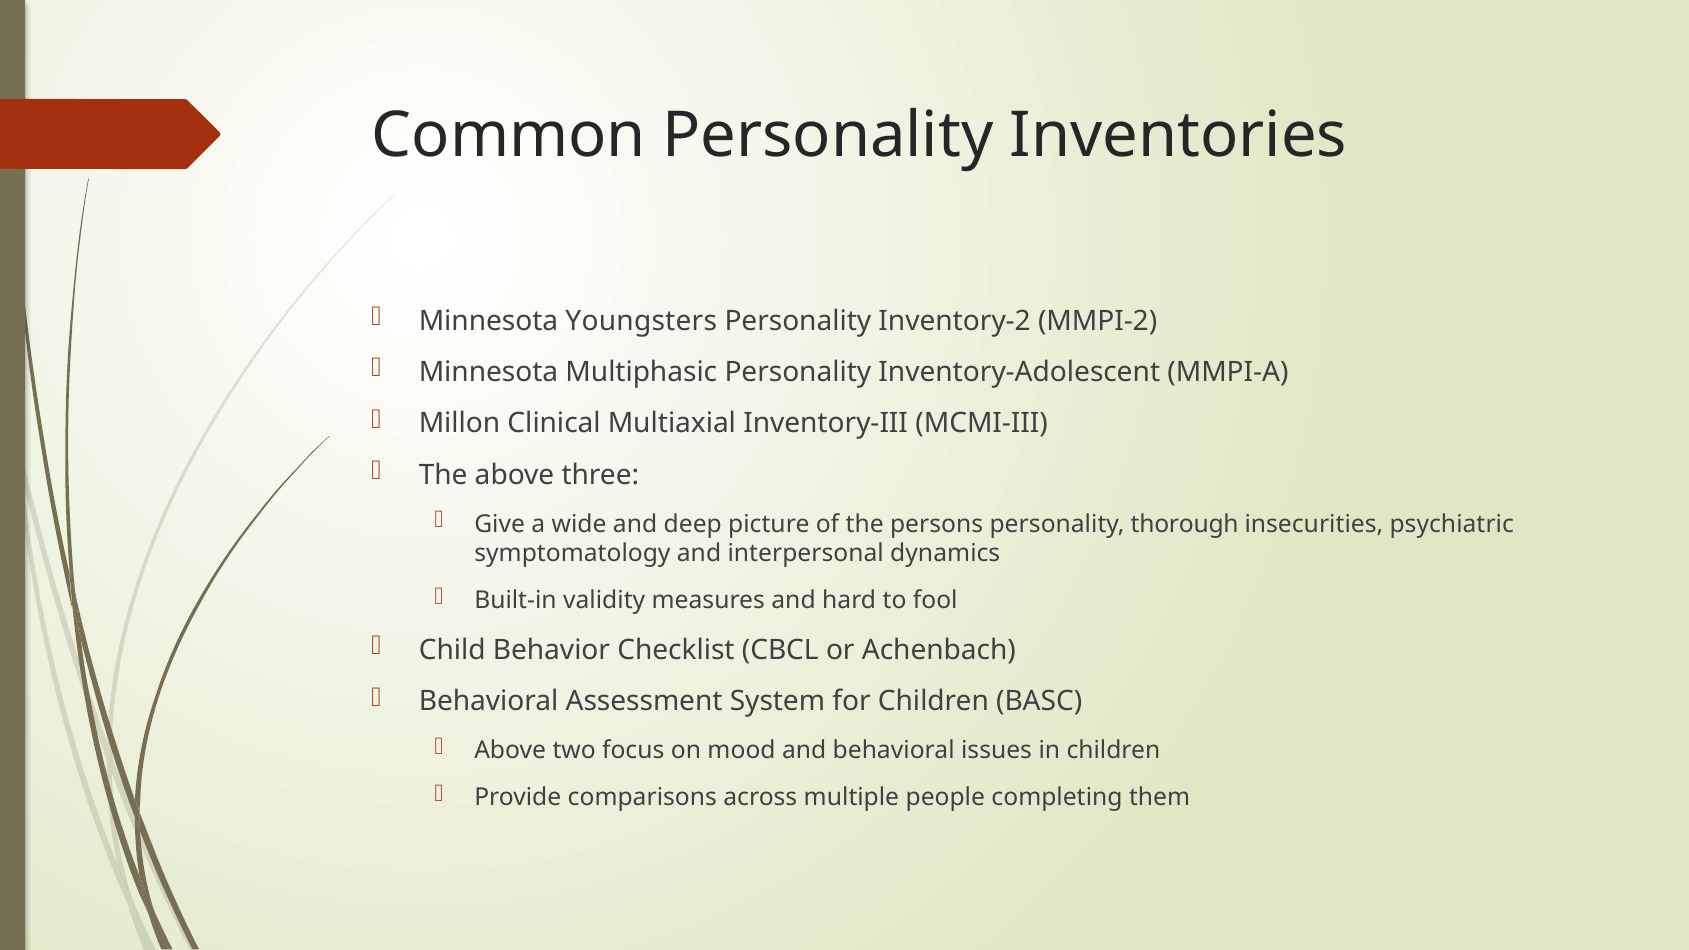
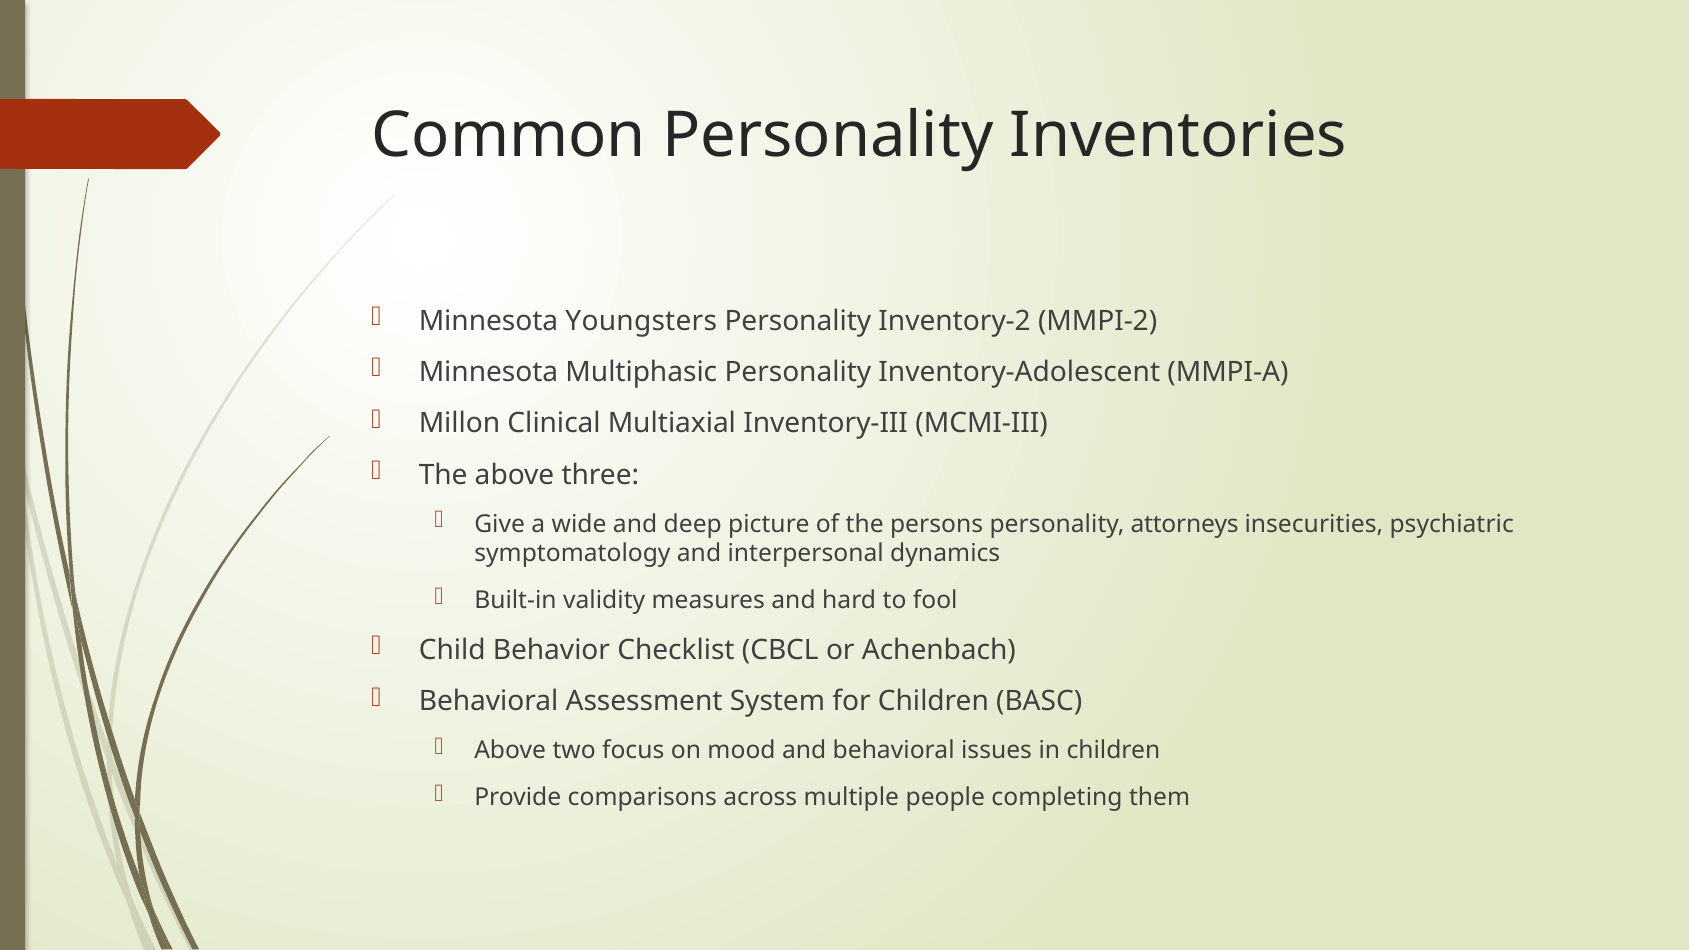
thorough: thorough -> attorneys
